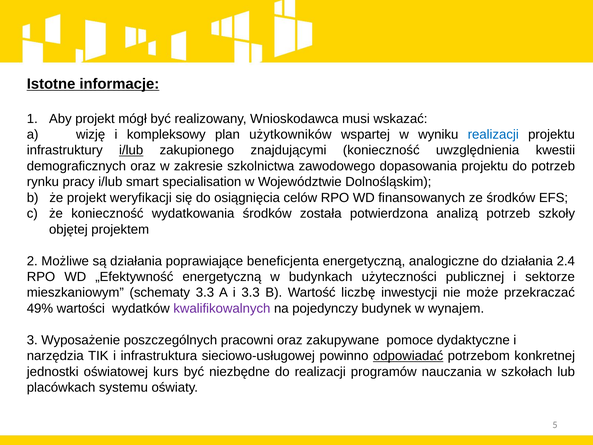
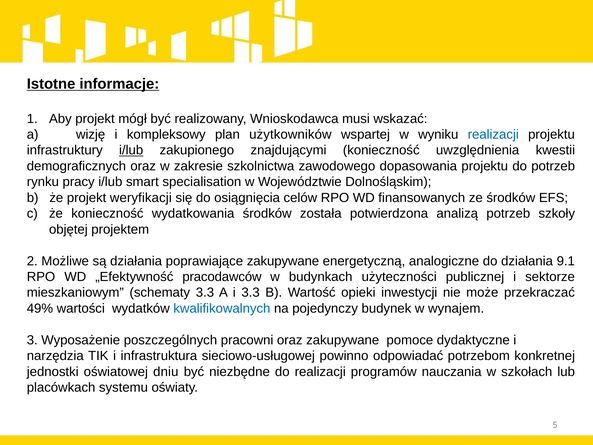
poprawiające beneficjenta: beneficjenta -> zakupywane
2.4: 2.4 -> 9.1
„Efektywność energetyczną: energetyczną -> pracodawców
liczbę: liczbę -> opieki
kwalifikowalnych colour: purple -> blue
odpowiadać underline: present -> none
kurs: kurs -> dniu
